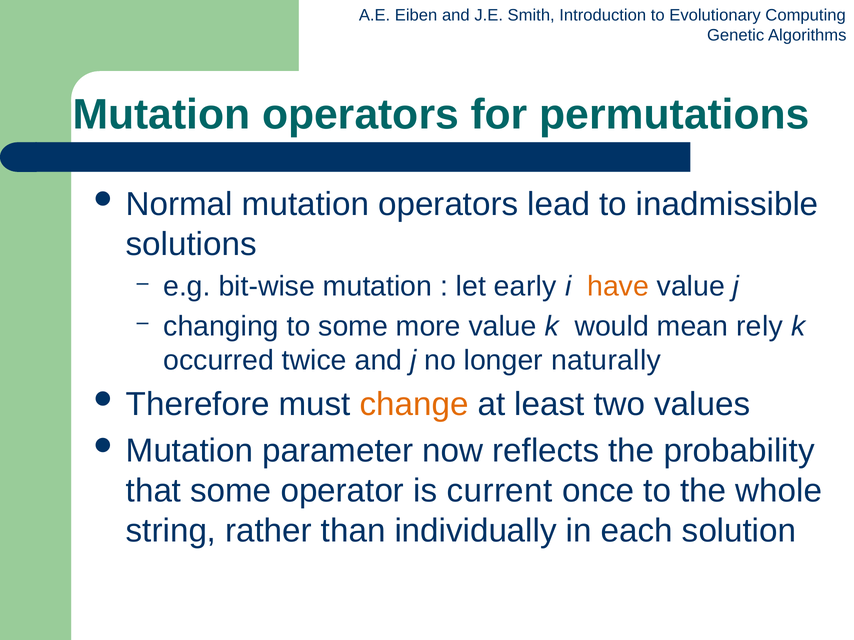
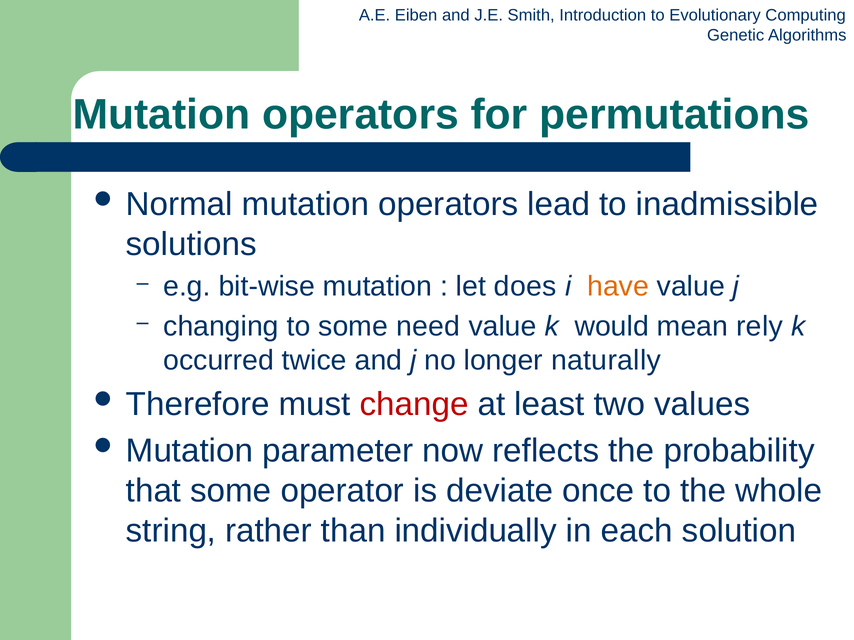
early: early -> does
more: more -> need
change colour: orange -> red
current: current -> deviate
